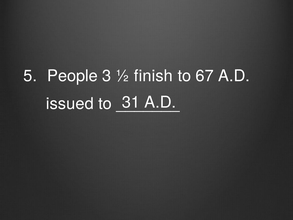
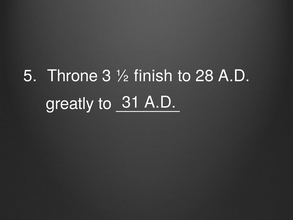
People: People -> Throne
67: 67 -> 28
issued: issued -> greatly
